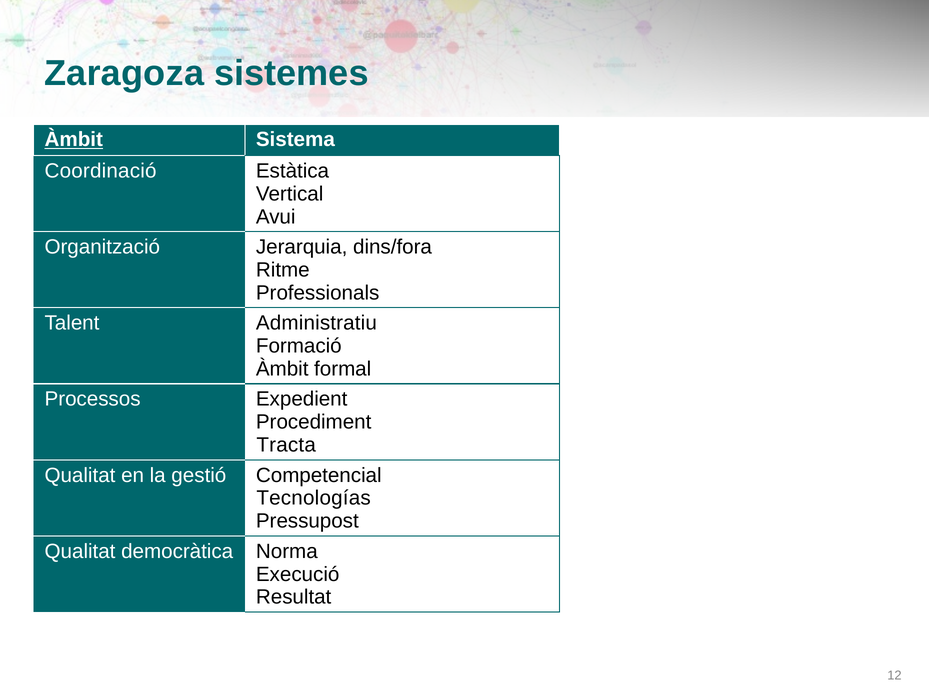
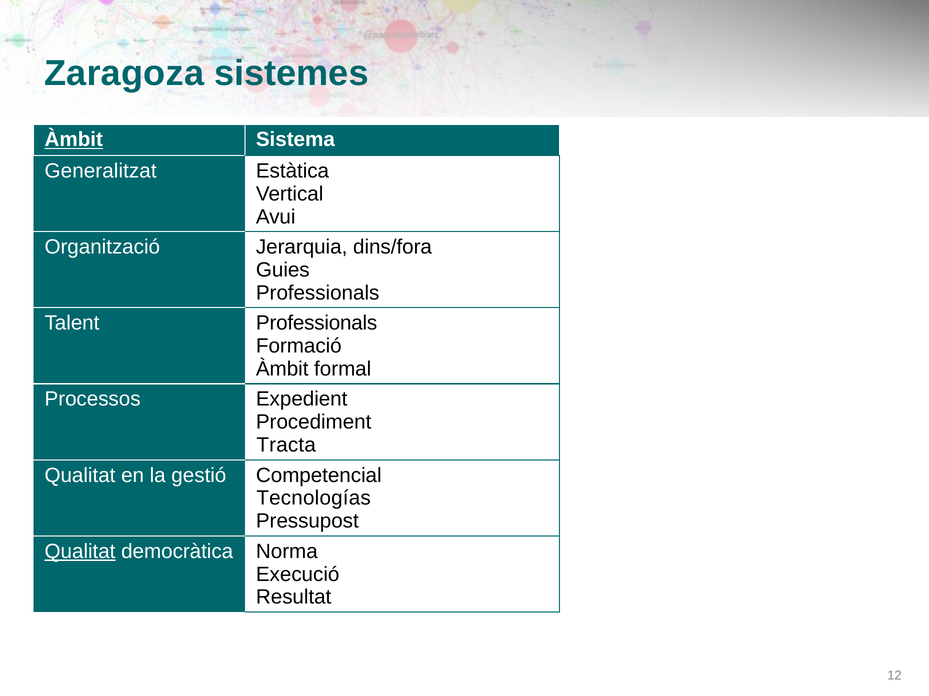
Coordinació: Coordinació -> Generalitzat
Ritme: Ritme -> Guies
Talent Administratiu: Administratiu -> Professionals
Qualitat at (80, 552) underline: none -> present
